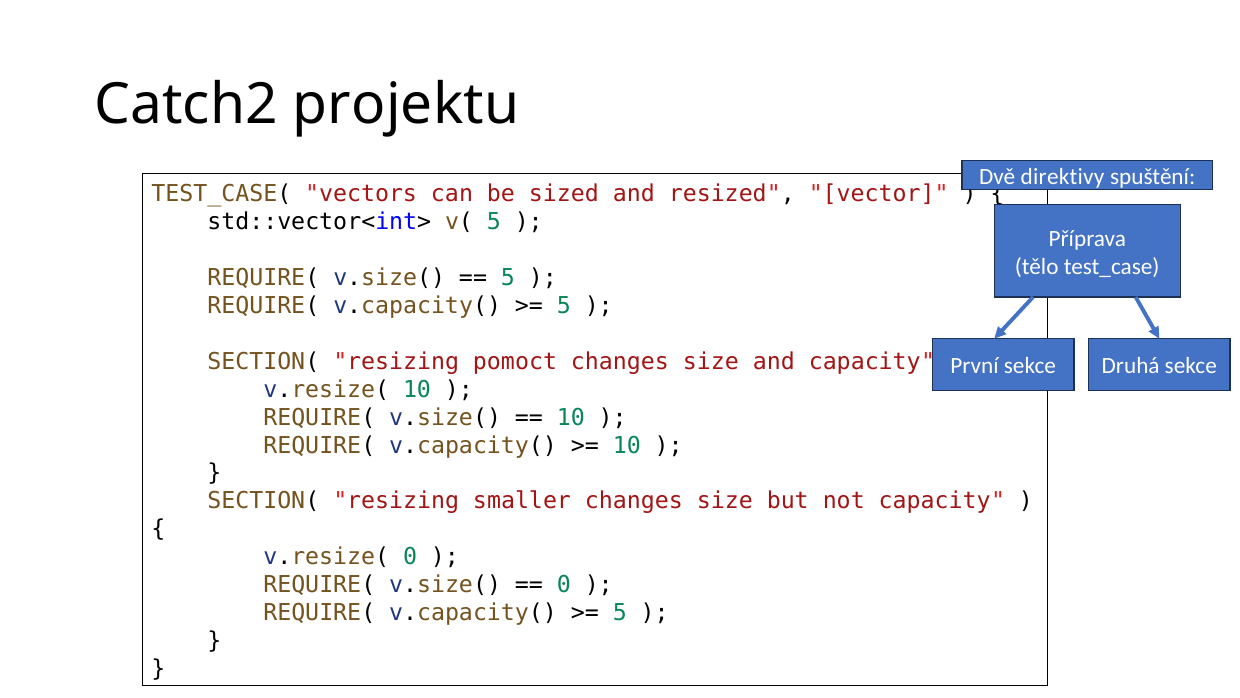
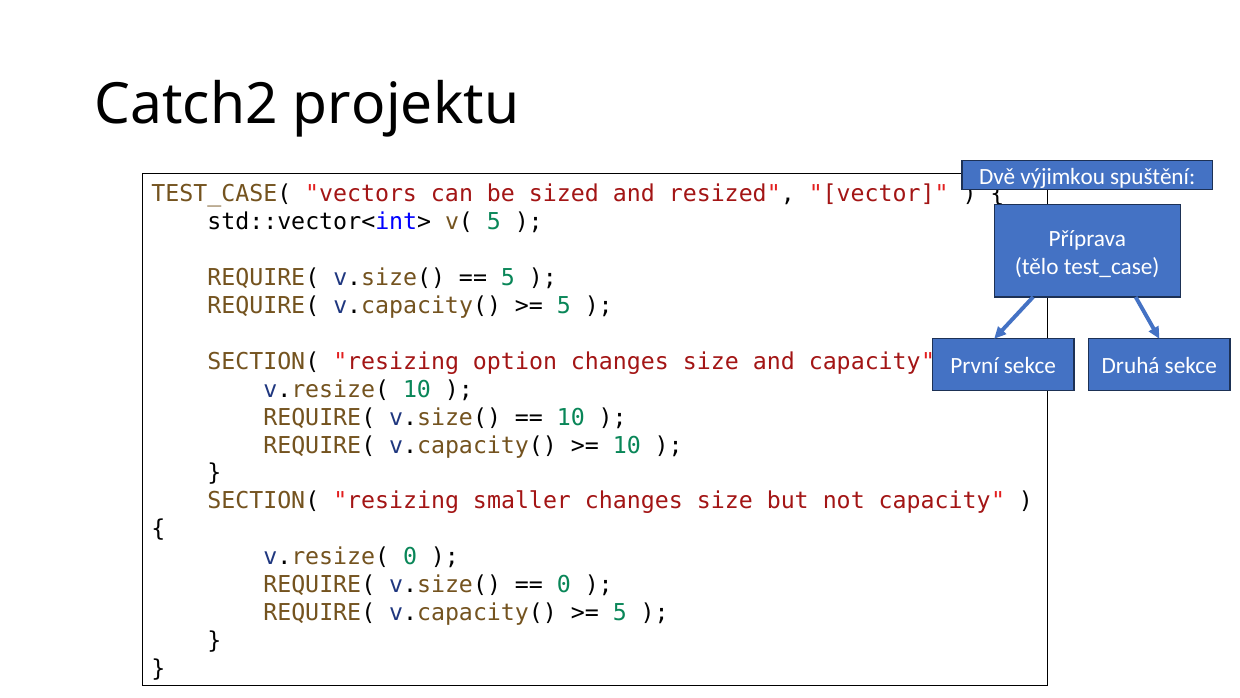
direktivy: direktivy -> výjimkou
pomoct: pomoct -> option
